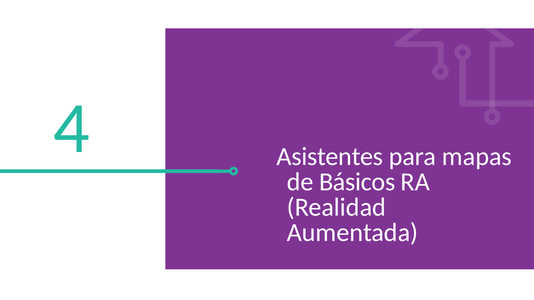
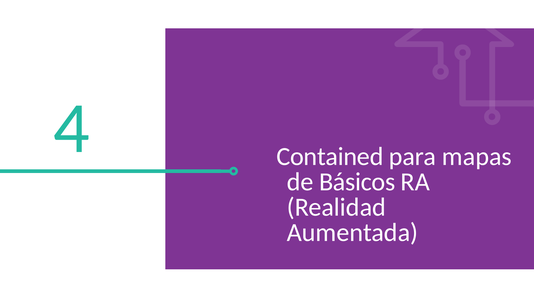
Asistentes: Asistentes -> Contained
